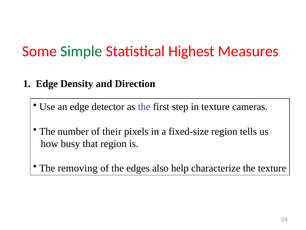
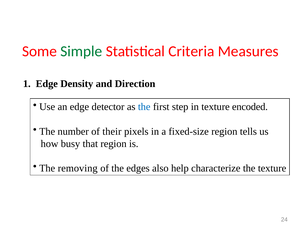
Highest: Highest -> Criteria
the at (144, 107) colour: purple -> blue
cameras: cameras -> encoded
